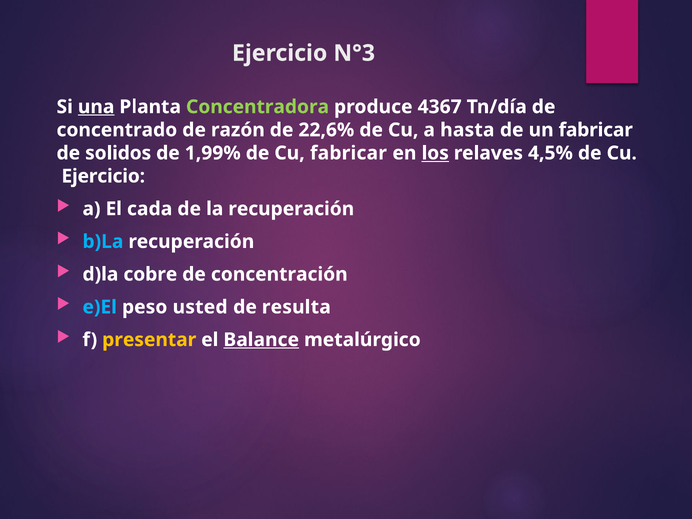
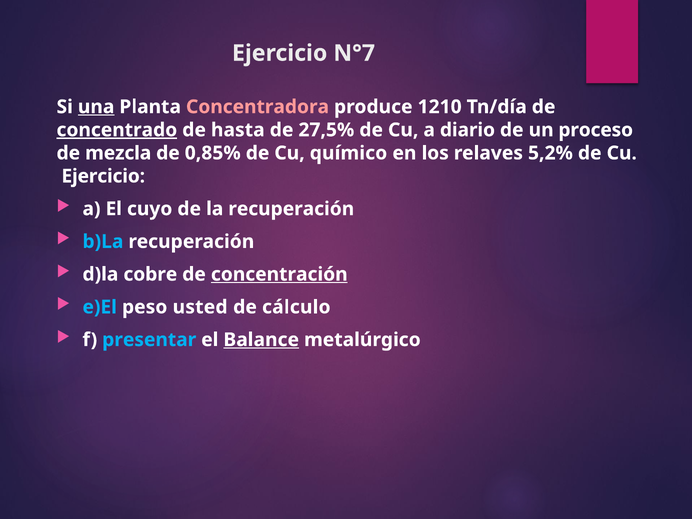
N°3: N°3 -> N°7
Concentradora colour: light green -> pink
4367: 4367 -> 1210
concentrado underline: none -> present
razón: razón -> hasta
22,6%: 22,6% -> 27,5%
hasta: hasta -> diario
un fabricar: fabricar -> proceso
solidos: solidos -> mezcla
1,99%: 1,99% -> 0,85%
Cu fabricar: fabricar -> químico
los underline: present -> none
4,5%: 4,5% -> 5,2%
cada: cada -> cuyo
concentración underline: none -> present
resulta: resulta -> cálculo
presentar colour: yellow -> light blue
